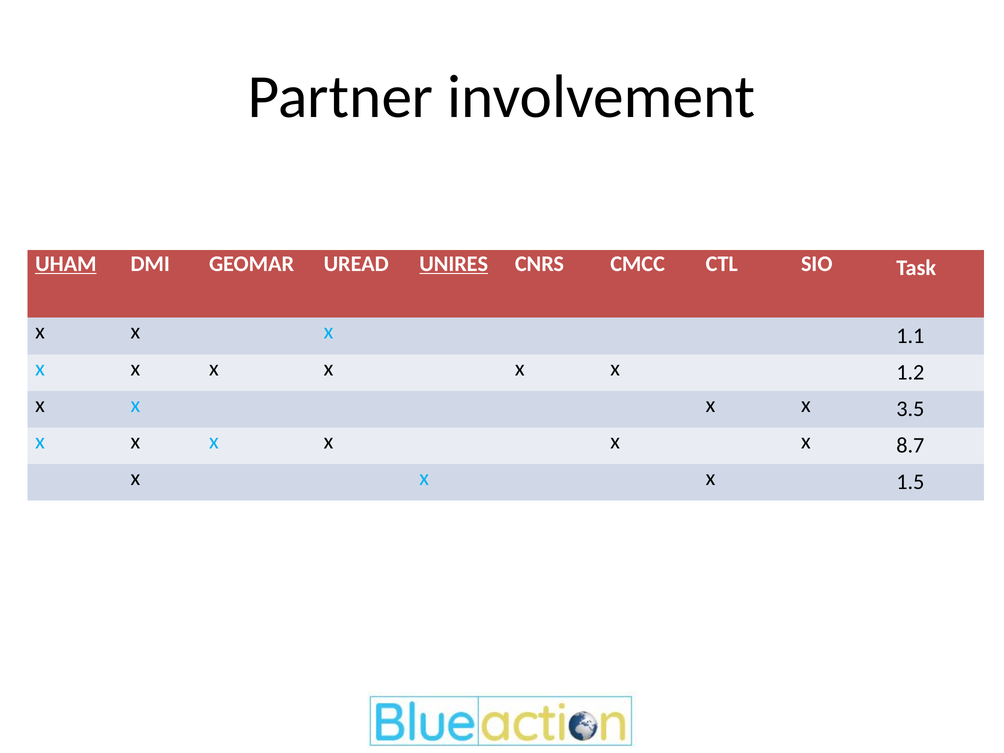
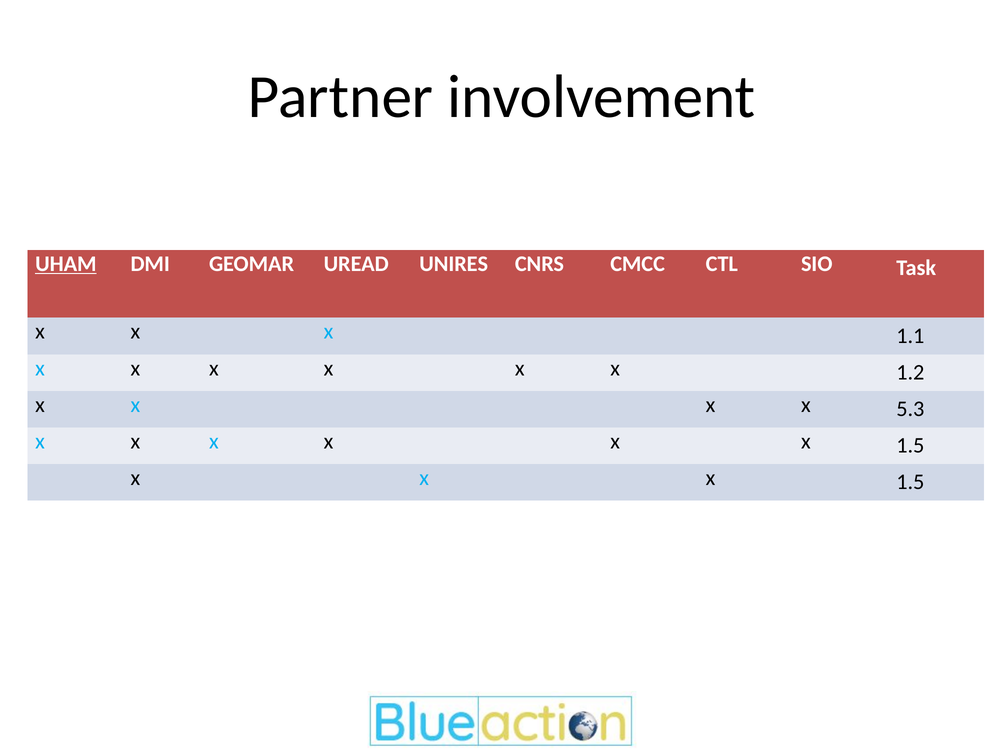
UNIRES underline: present -> none
3.5: 3.5 -> 5.3
8.7 at (910, 445): 8.7 -> 1.5
